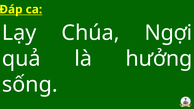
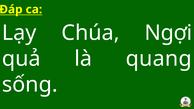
hưởng: hưởng -> quang
